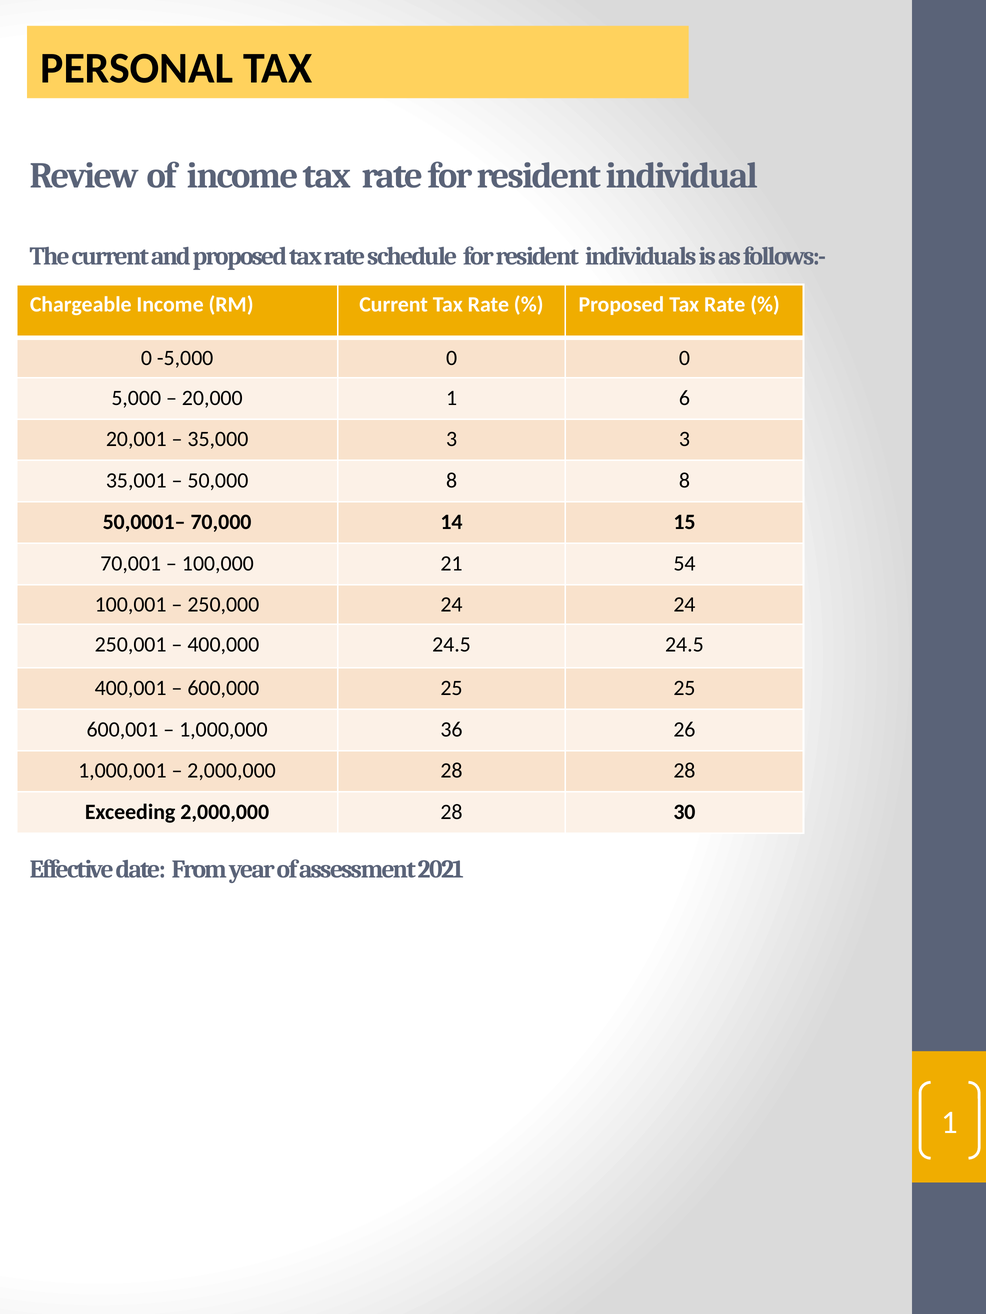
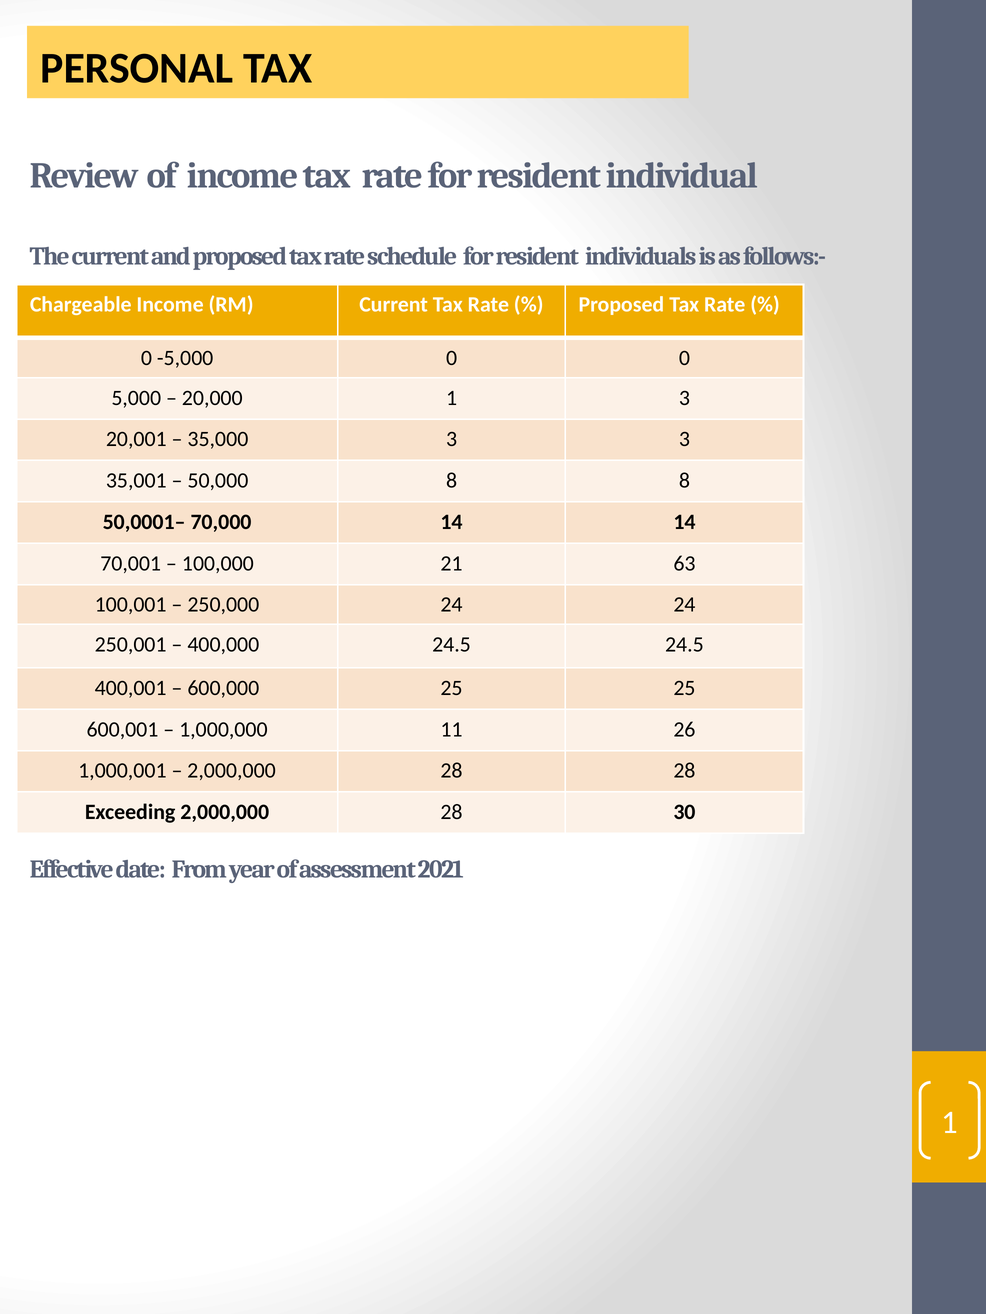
1 6: 6 -> 3
14 15: 15 -> 14
54: 54 -> 63
36: 36 -> 11
